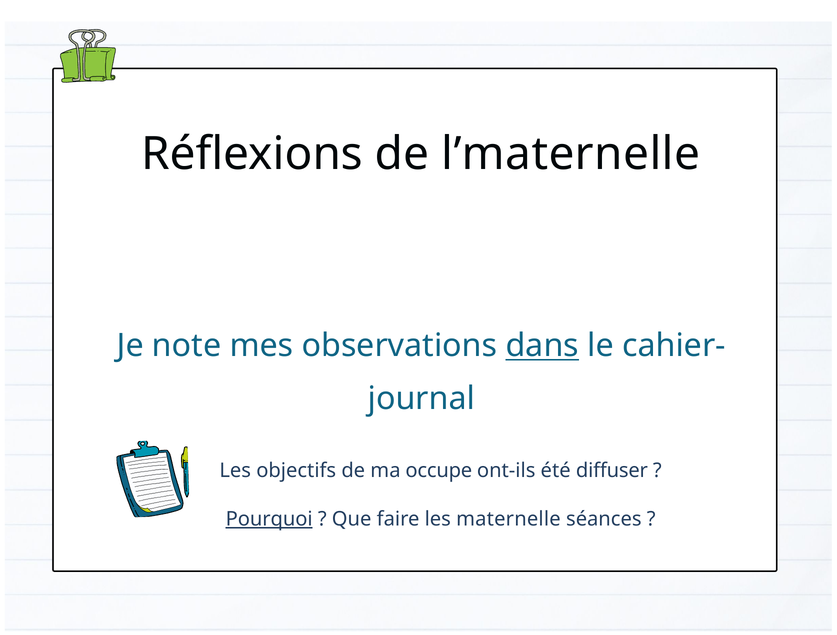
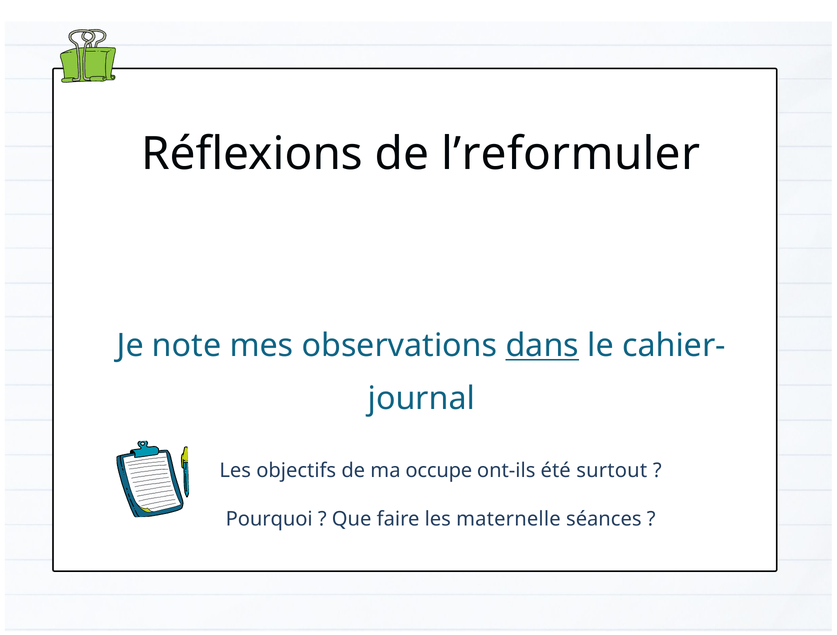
l’maternelle: l’maternelle -> l’reformuler
diffuser: diffuser -> surtout
Pourquoi underline: present -> none
